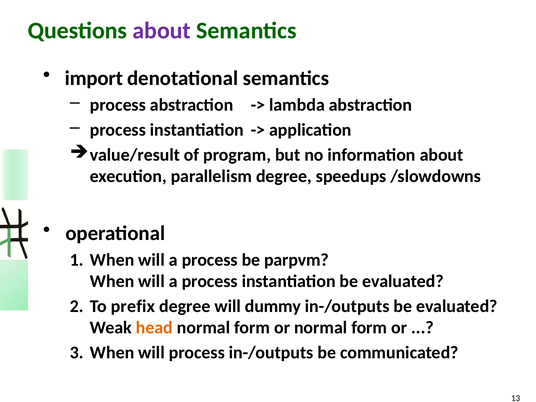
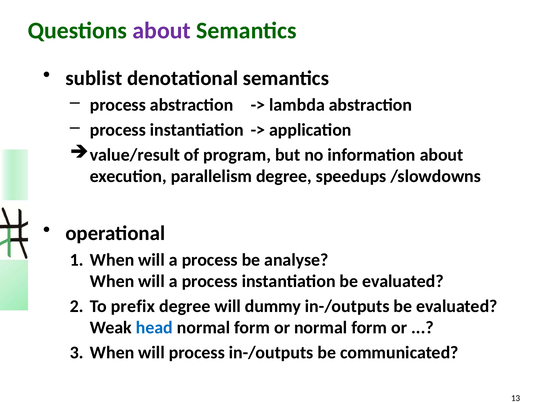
import: import -> sublist
parpvm: parpvm -> analyse
head colour: orange -> blue
